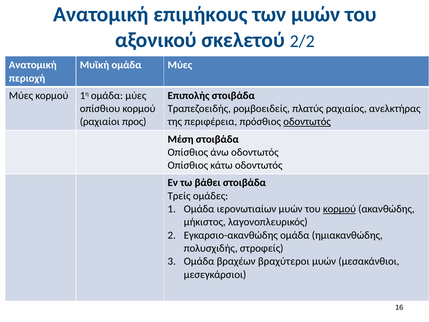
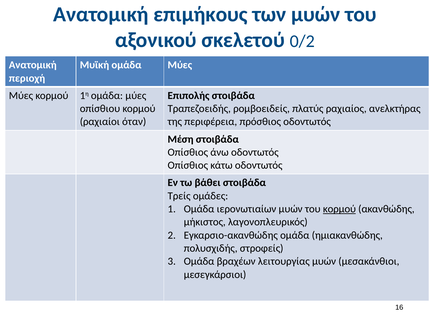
2/2: 2/2 -> 0/2
προς: προς -> όταν
οδοντωτός at (307, 122) underline: present -> none
βραχύτεροι: βραχύτεροι -> λειτουργίας
